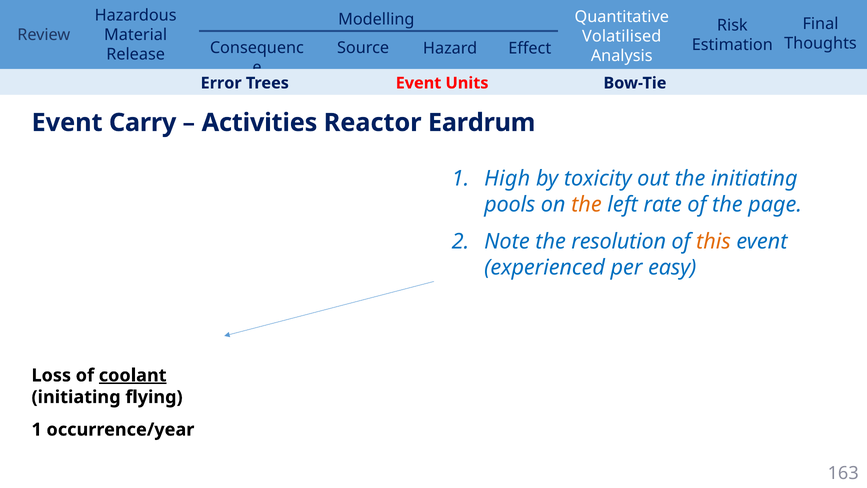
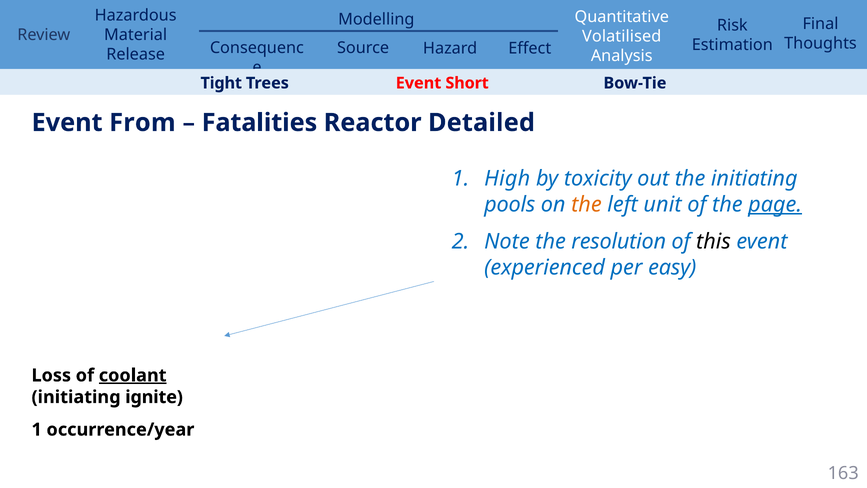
Error: Error -> Tight
Units: Units -> Short
Carry: Carry -> From
Activities: Activities -> Fatalities
Eardrum: Eardrum -> Detailed
rate: rate -> unit
page underline: none -> present
this colour: orange -> black
flying: flying -> ignite
